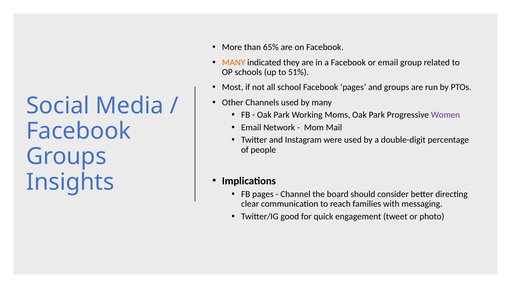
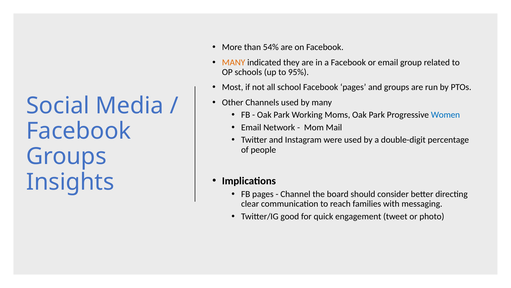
65%: 65% -> 54%
51%: 51% -> 95%
Women colour: purple -> blue
